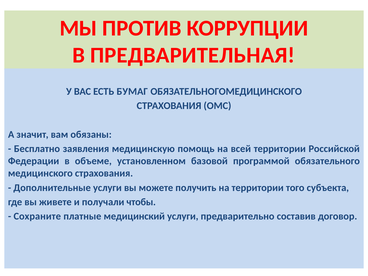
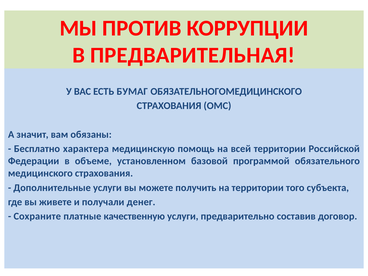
заявления: заявления -> характера
чтобы: чтобы -> денег
медицинский: медицинский -> качественную
